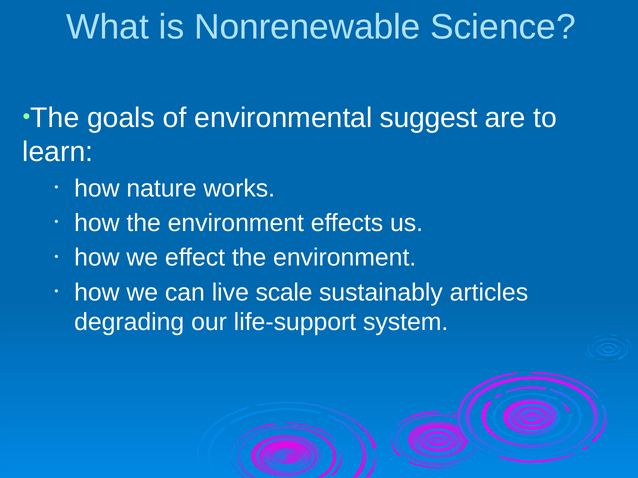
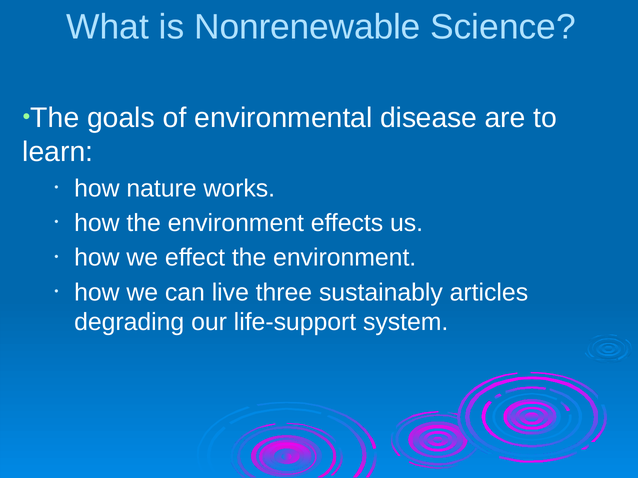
suggest: suggest -> disease
scale: scale -> three
